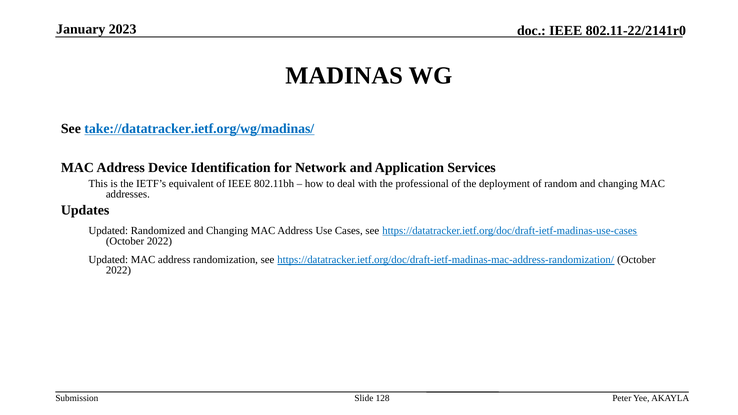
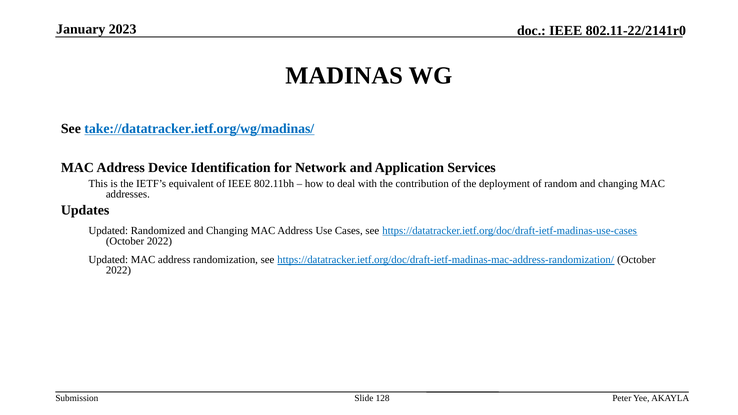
professional: professional -> contribution
